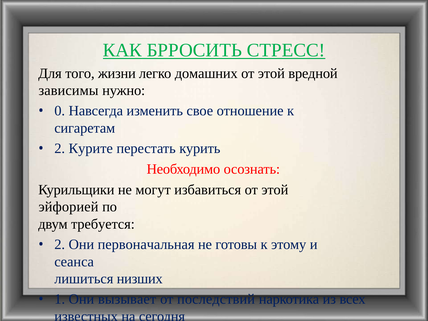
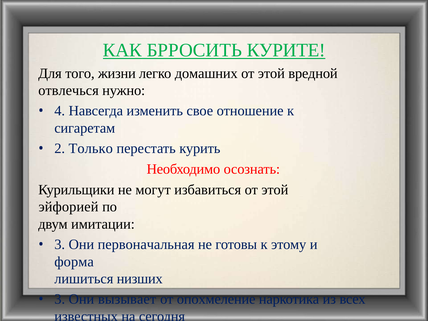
СТРЕСС: СТРЕСС -> КУРИТЕ
зависимы: зависимы -> отвлечься
0: 0 -> 4
Курите: Курите -> Только
требуется: требуется -> имитации
2 at (60, 245): 2 -> 3
сеанса: сеанса -> форма
1 at (60, 299): 1 -> 3
последствий: последствий -> опохмеление
